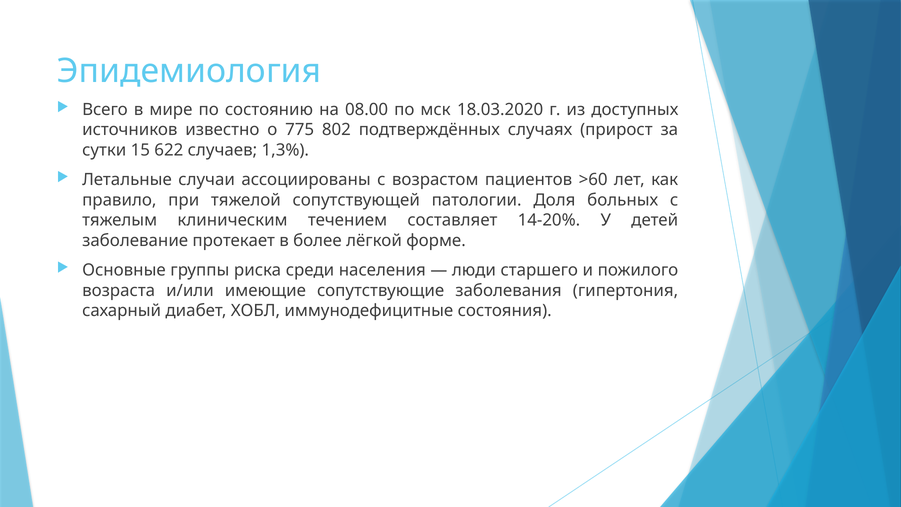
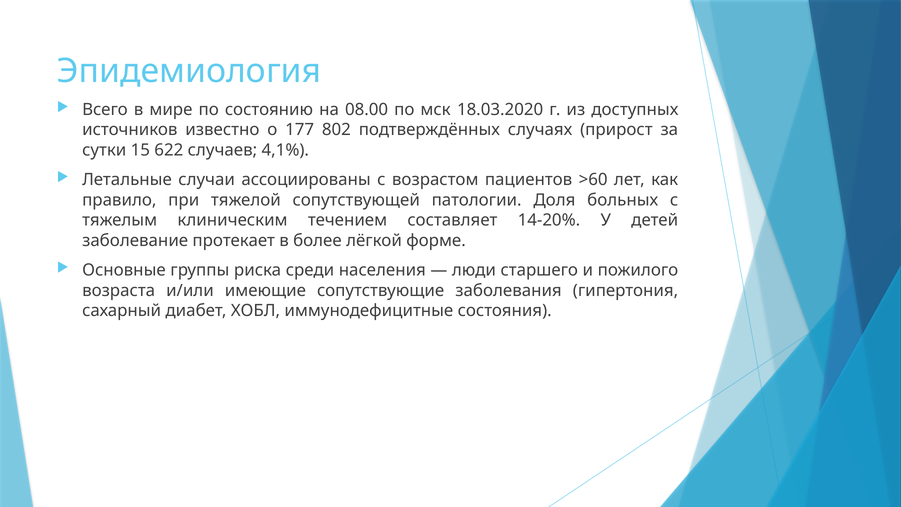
775: 775 -> 177
1,3%: 1,3% -> 4,1%
